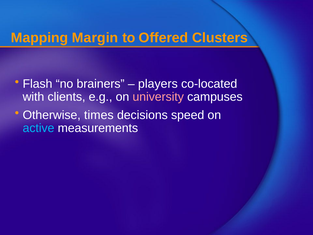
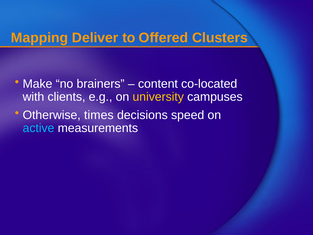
Margin: Margin -> Deliver
Flash: Flash -> Make
players: players -> content
university colour: pink -> yellow
